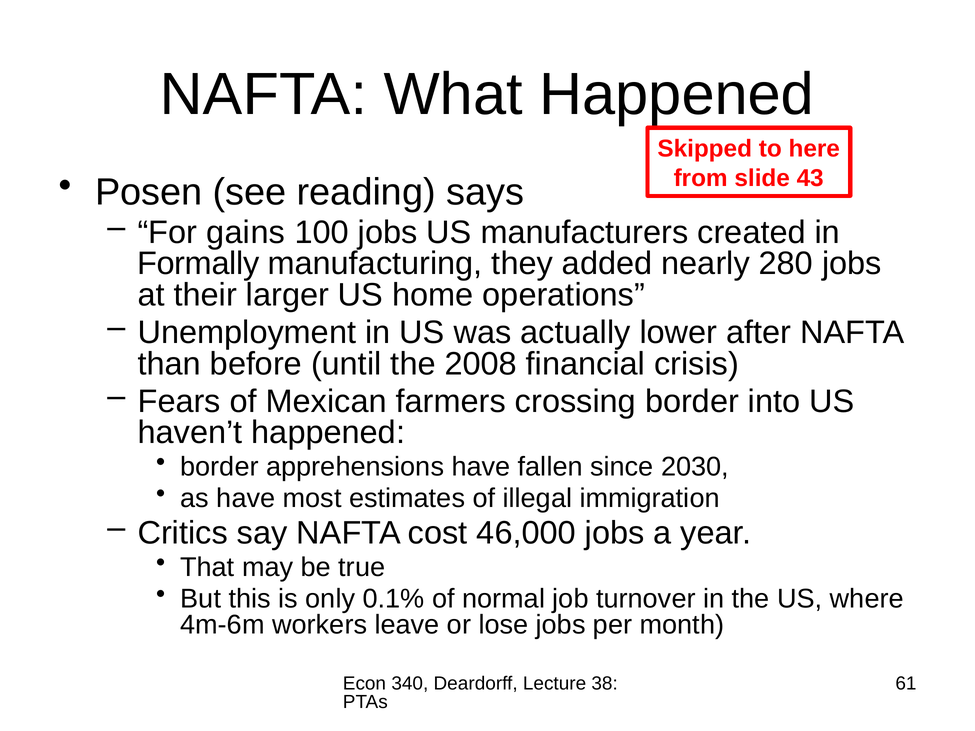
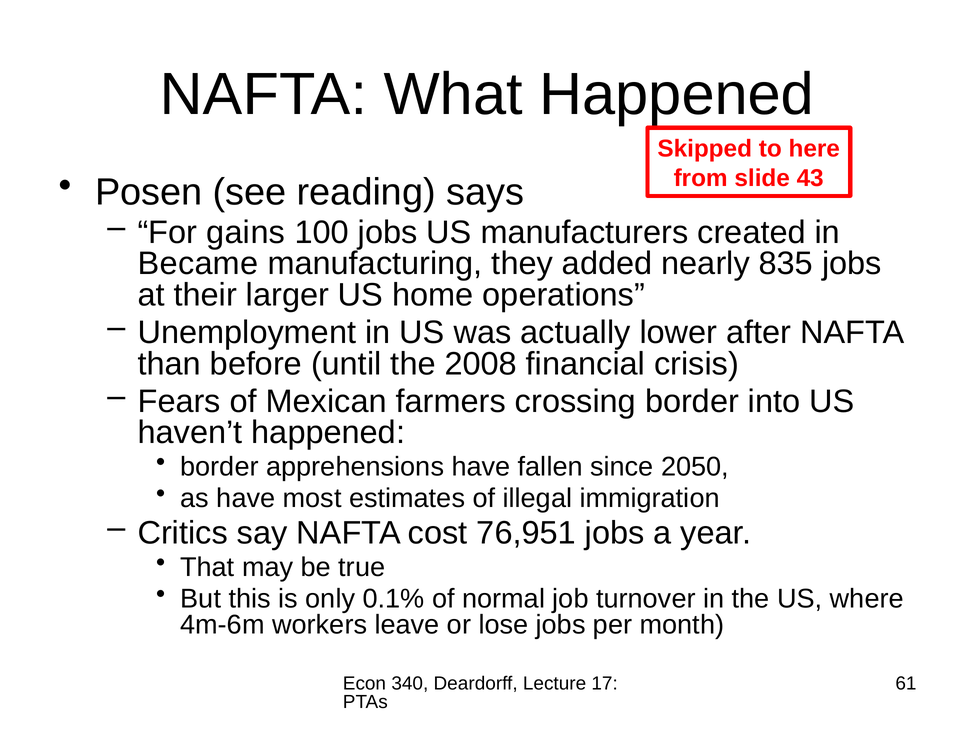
Formally: Formally -> Became
280: 280 -> 835
2030: 2030 -> 2050
46,000: 46,000 -> 76,951
38: 38 -> 17
